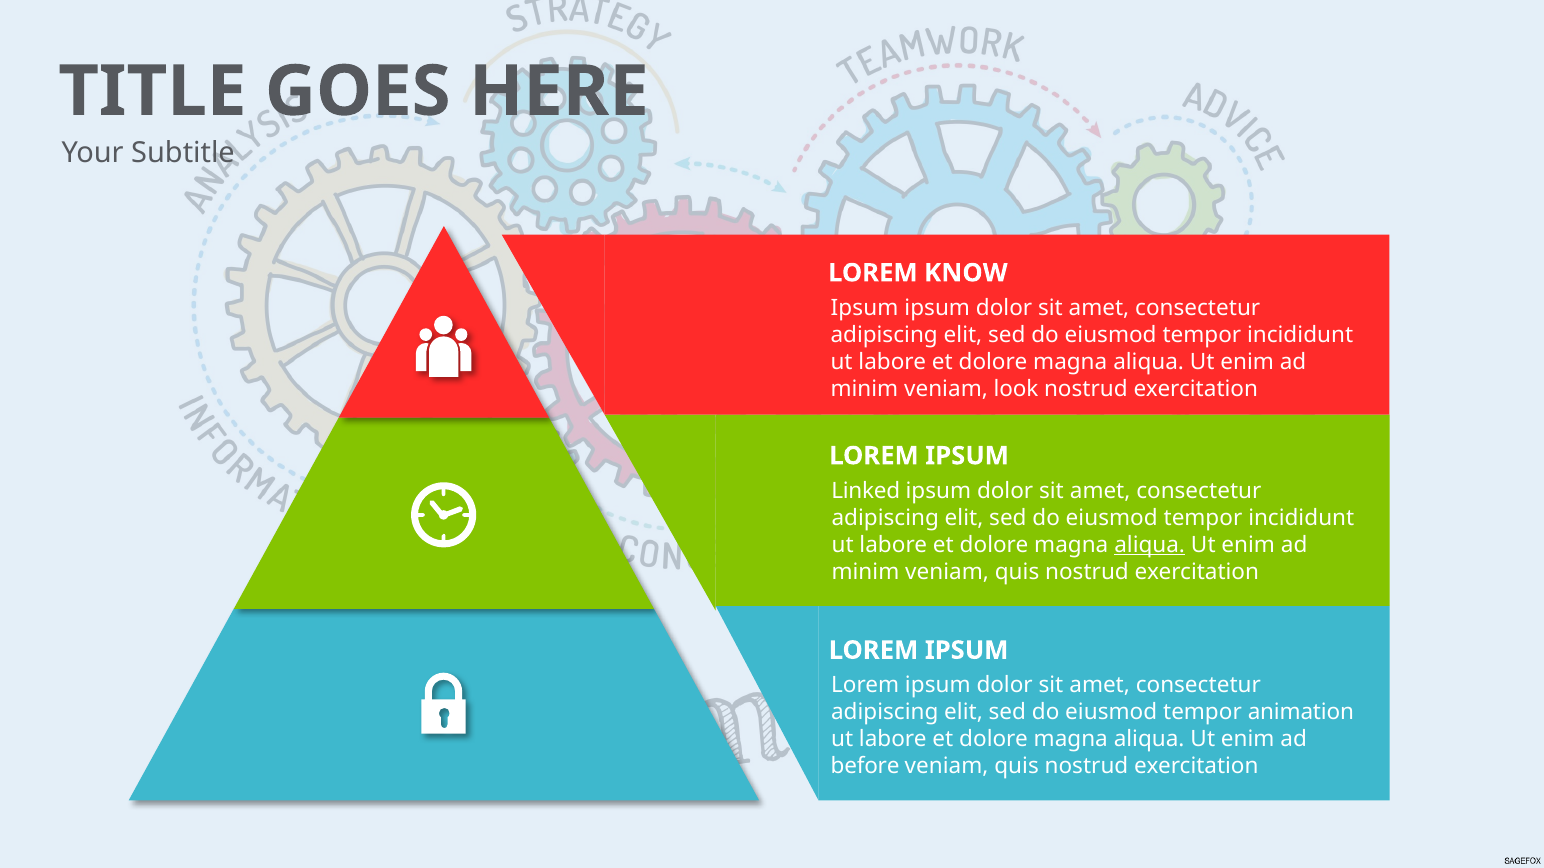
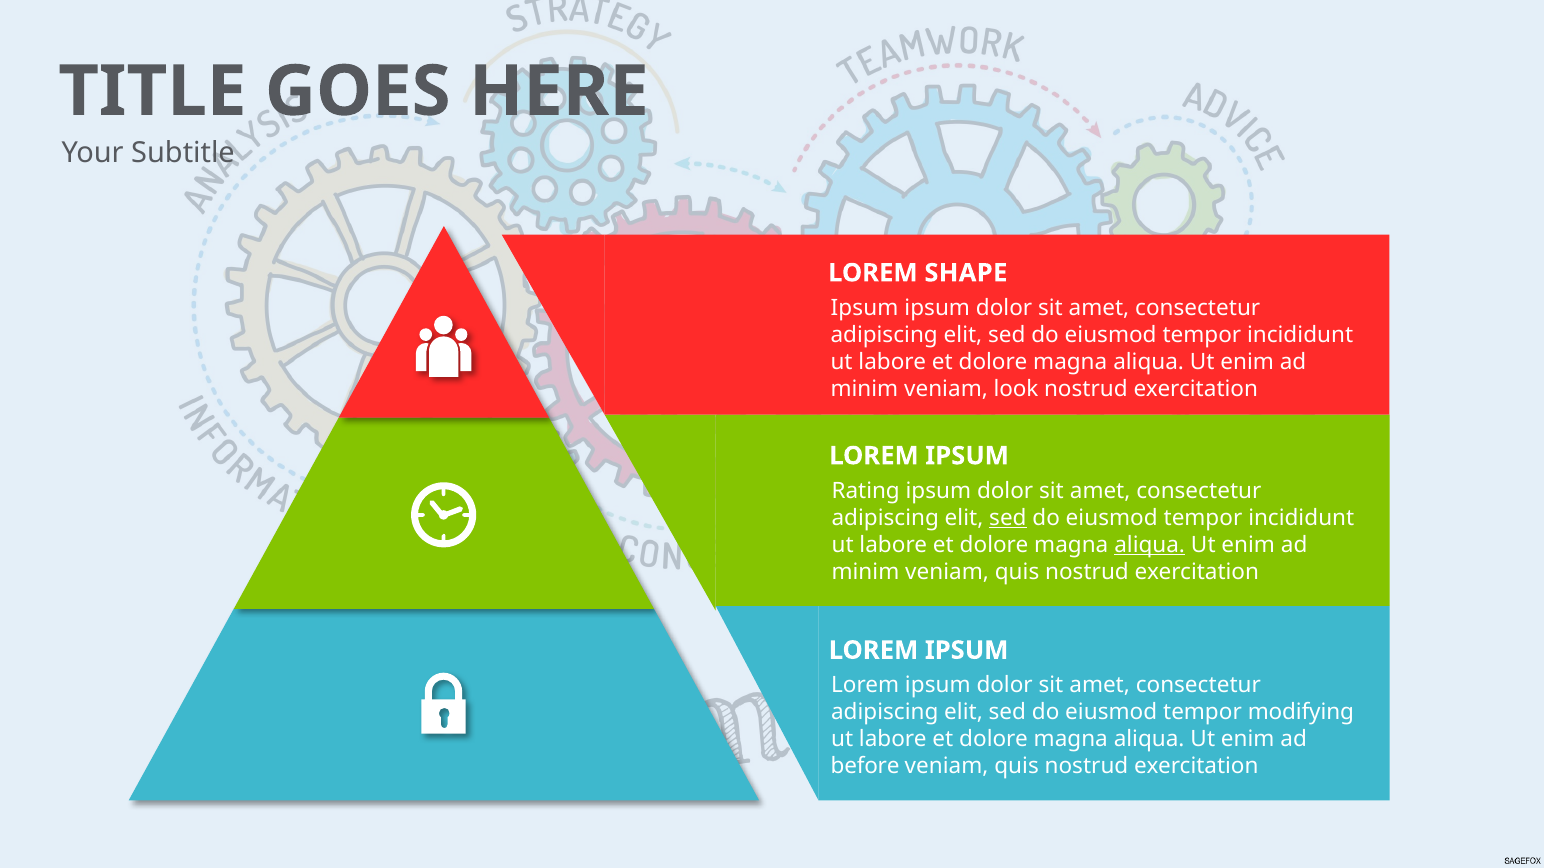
KNOW: KNOW -> SHAPE
Linked: Linked -> Rating
sed at (1008, 518) underline: none -> present
animation: animation -> modifying
